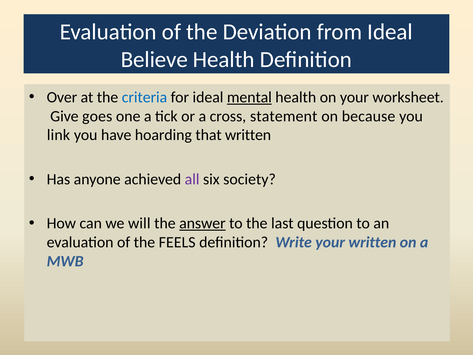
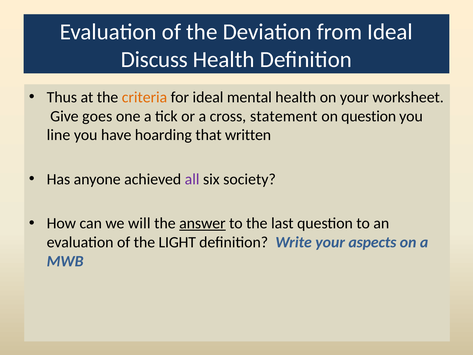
Believe: Believe -> Discuss
Over: Over -> Thus
criteria colour: blue -> orange
mental underline: present -> none
on because: because -> question
link: link -> line
FEELS: FEELS -> LIGHT
your written: written -> aspects
